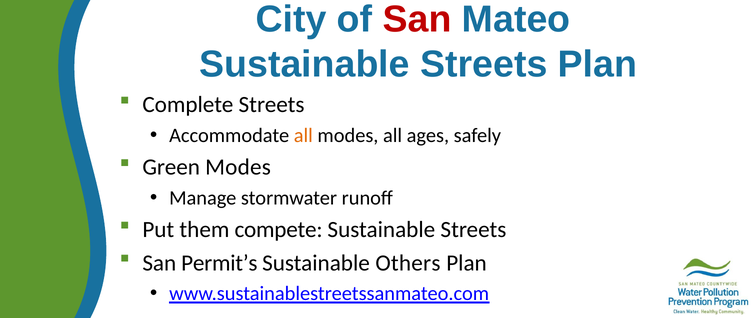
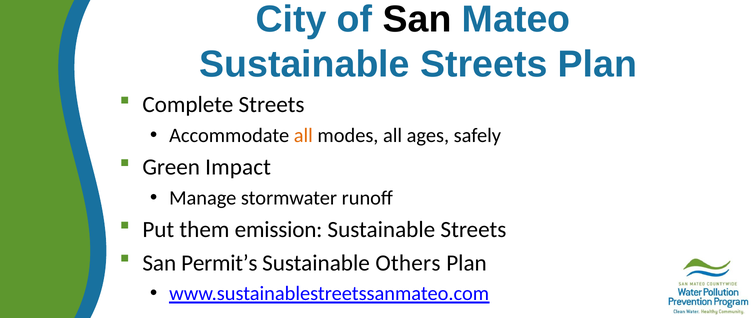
San at (417, 19) colour: red -> black
Green Modes: Modes -> Impact
compete: compete -> emission
